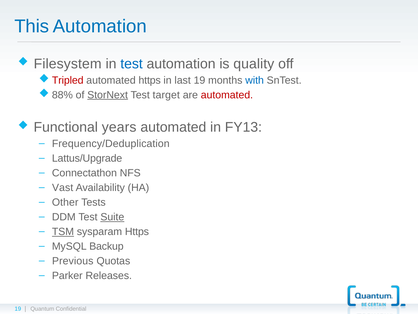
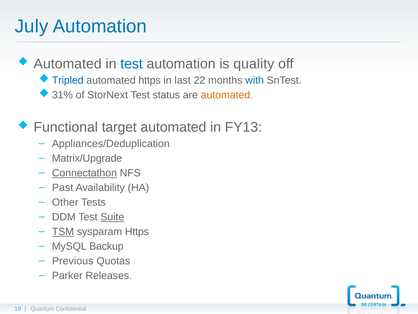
This: This -> July
Filesystem at (68, 64): Filesystem -> Automated
Tripled colour: red -> blue
last 19: 19 -> 22
88%: 88% -> 31%
StorNext underline: present -> none
target: target -> status
automated at (227, 95) colour: red -> orange
years: years -> target
Frequency/Deduplication: Frequency/Deduplication -> Appliances/Deduplication
Lattus/Upgrade: Lattus/Upgrade -> Matrix/Upgrade
Connectathon underline: none -> present
Vast: Vast -> Past
